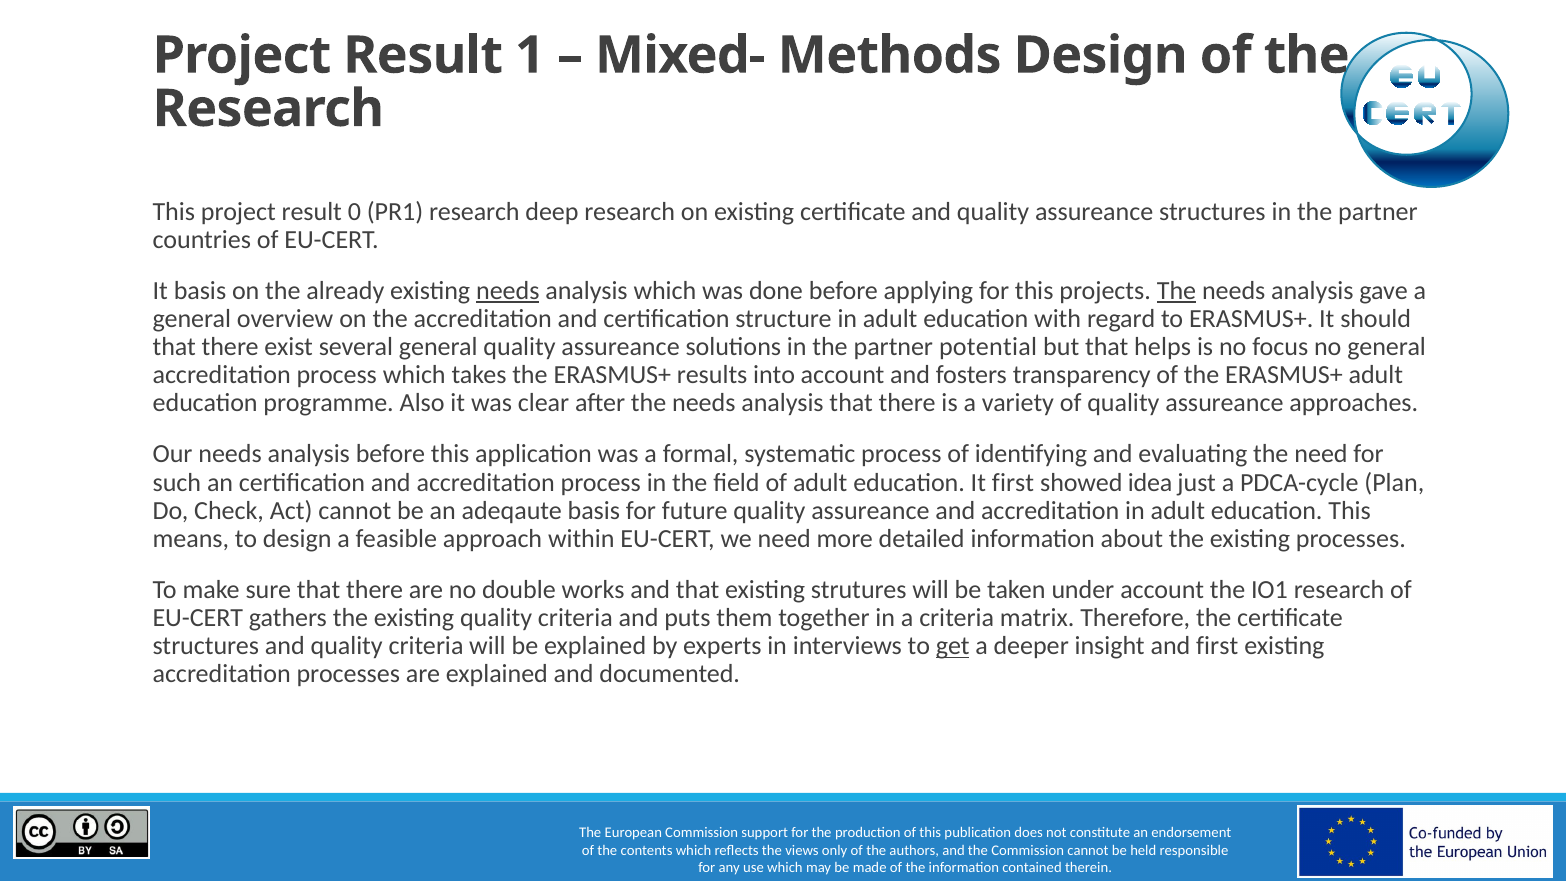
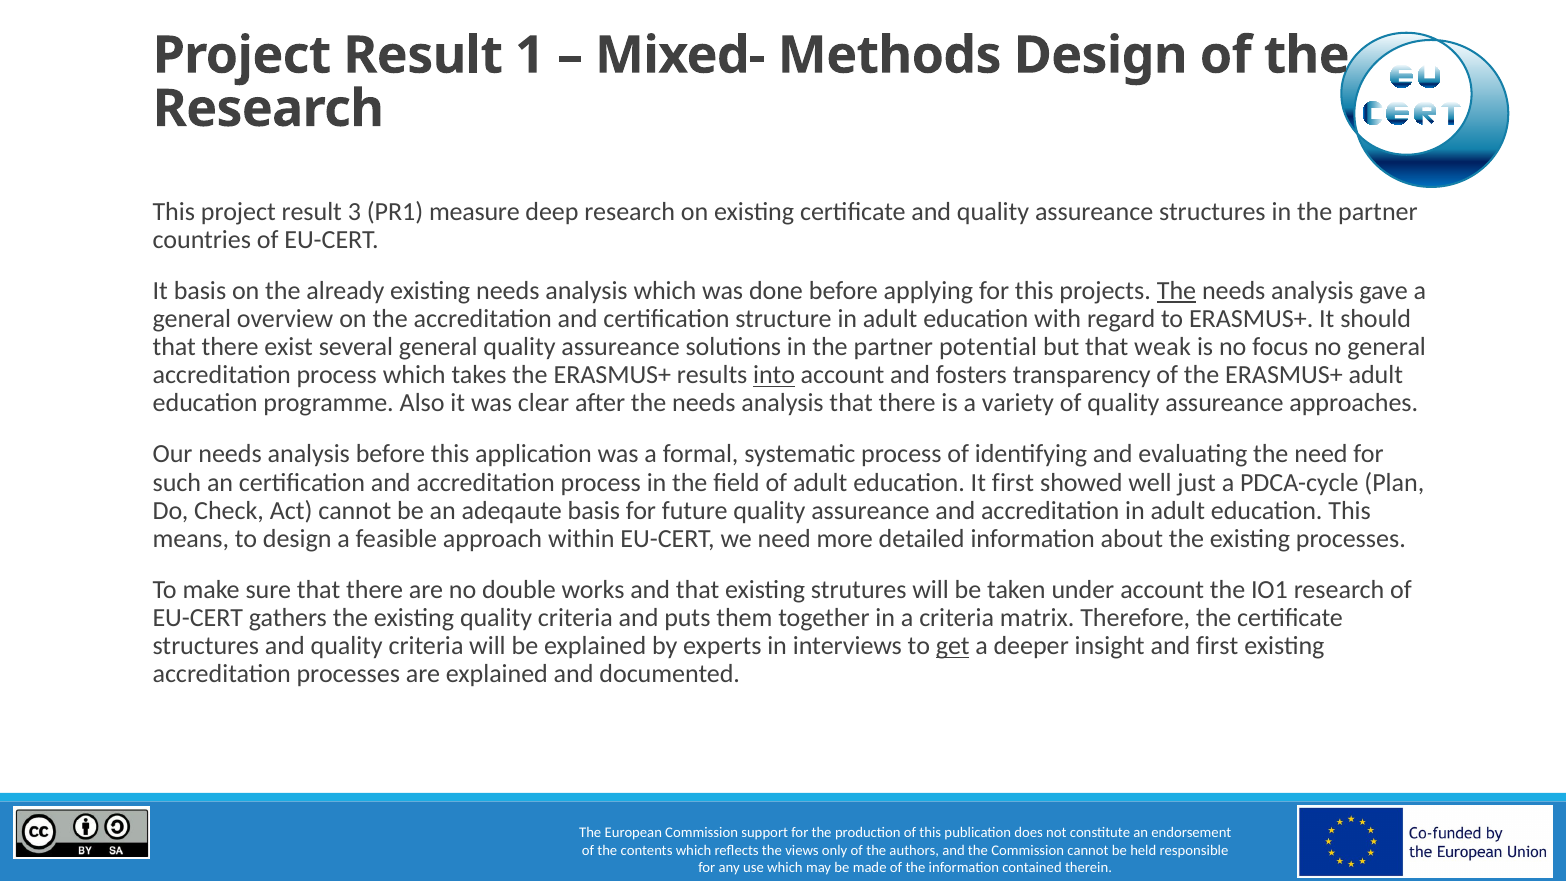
0: 0 -> 3
PR1 research: research -> measure
needs at (508, 291) underline: present -> none
helps: helps -> weak
into underline: none -> present
idea: idea -> well
